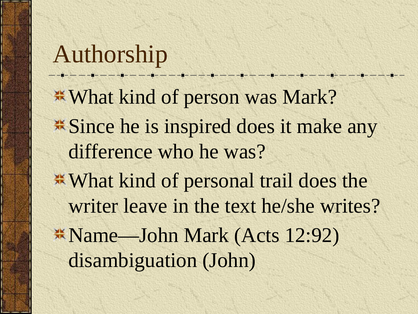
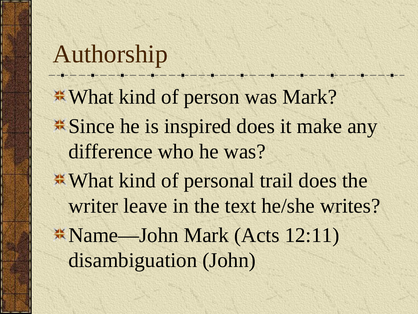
12:92: 12:92 -> 12:11
